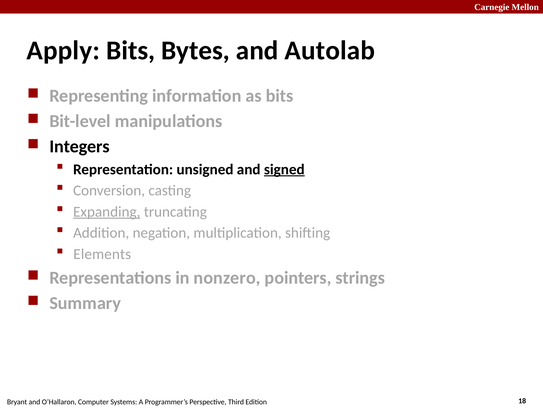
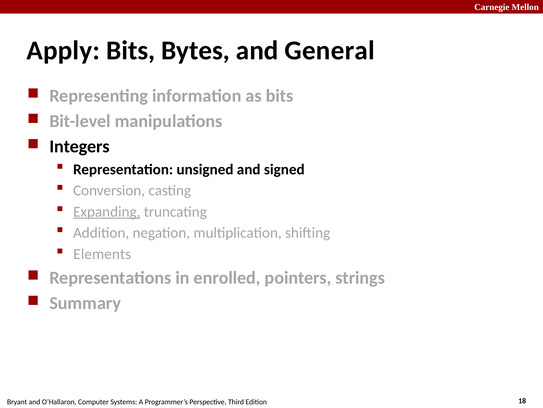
Autolab: Autolab -> General
signed underline: present -> none
nonzero: nonzero -> enrolled
